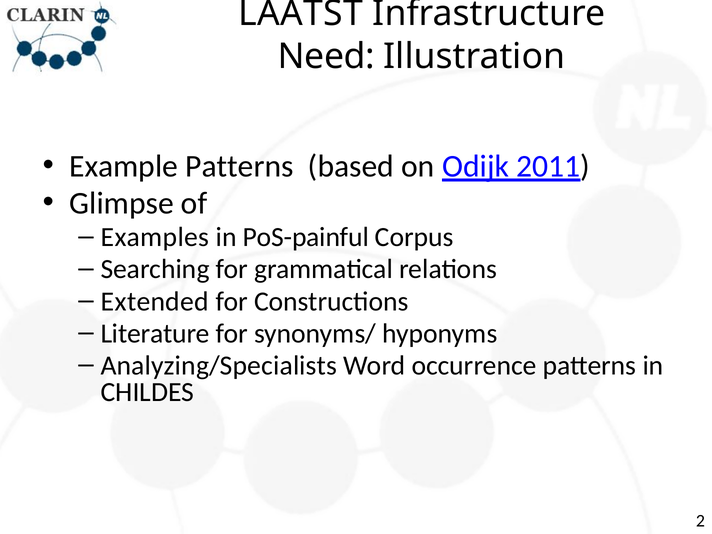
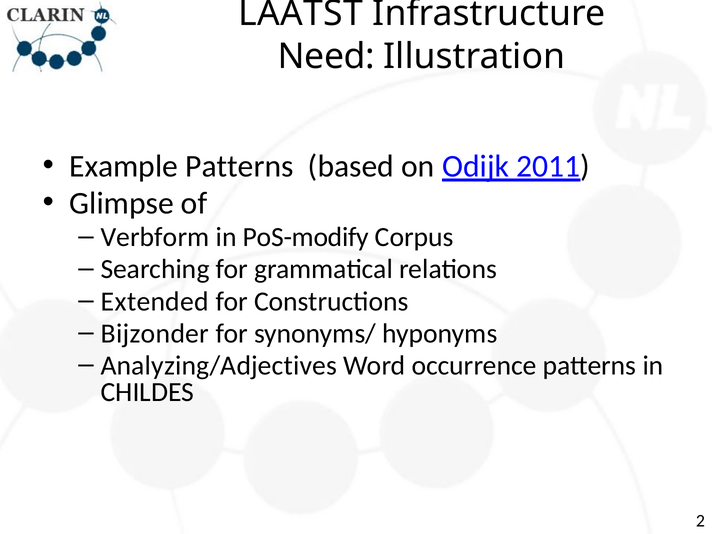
Examples: Examples -> Verbform
PoS-painful: PoS-painful -> PoS-modify
Literature: Literature -> Bijzonder
Analyzing/Specialists: Analyzing/Specialists -> Analyzing/Adjectives
